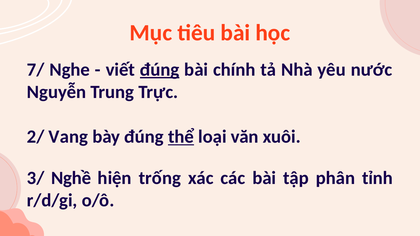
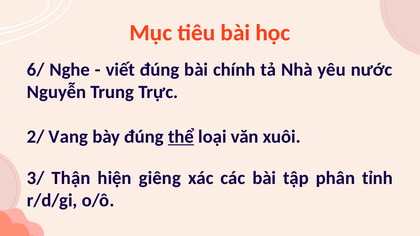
7/: 7/ -> 6/
đúng at (160, 70) underline: present -> none
Nghề: Nghề -> Thận
trống: trống -> giêng
